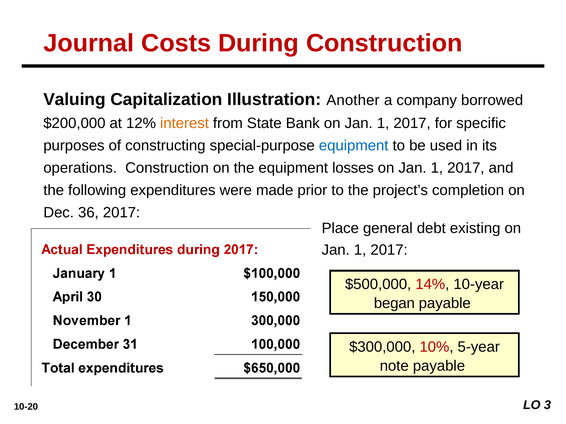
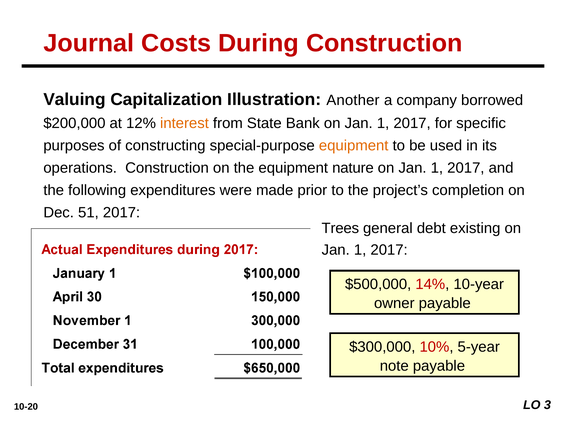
equipment at (354, 146) colour: blue -> orange
losses: losses -> nature
36: 36 -> 51
Place: Place -> Trees
began: began -> owner
